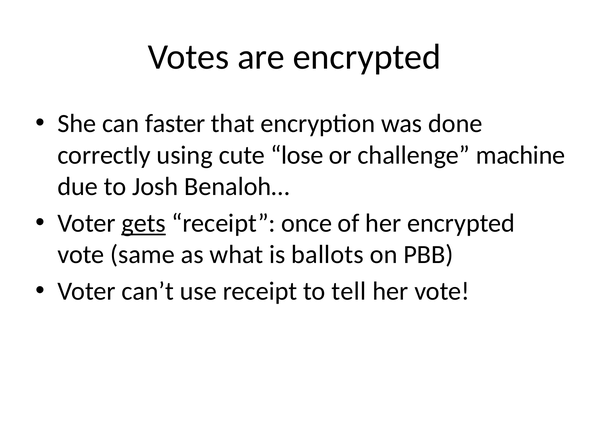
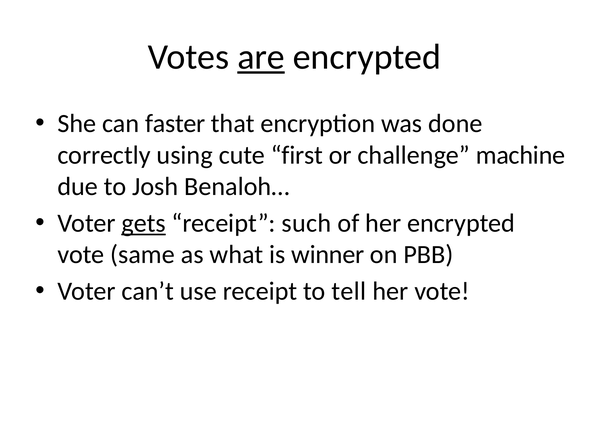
are underline: none -> present
lose: lose -> first
once: once -> such
ballots: ballots -> winner
